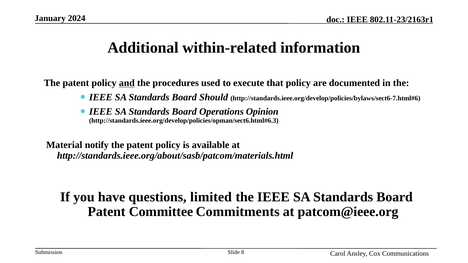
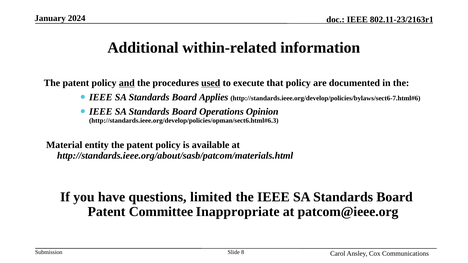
used underline: none -> present
Should: Should -> Applies
notify: notify -> entity
Commitments: Commitments -> Inappropriate
